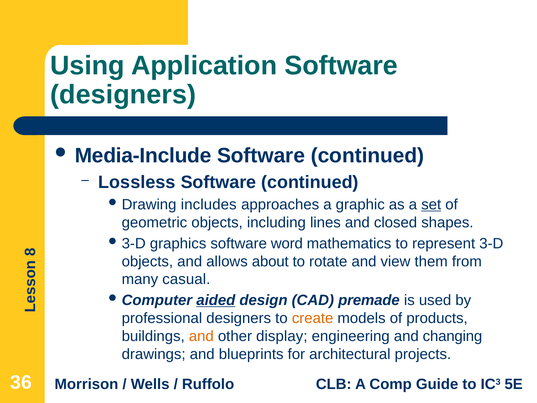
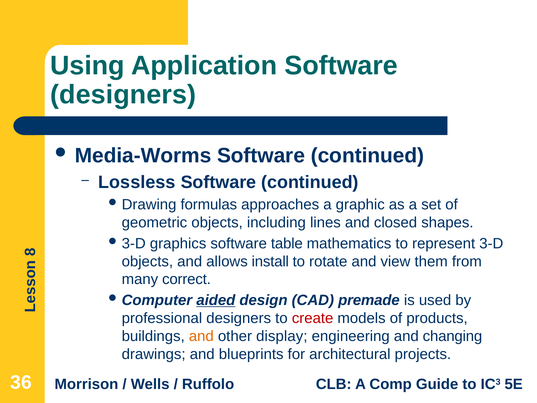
Media-Include: Media-Include -> Media-Worms
includes: includes -> formulas
set underline: present -> none
word: word -> table
about: about -> install
casual: casual -> correct
create colour: orange -> red
